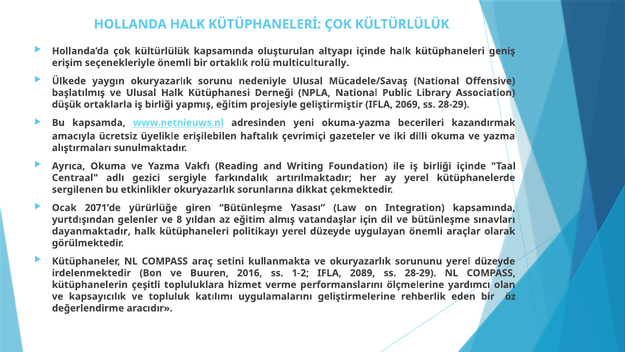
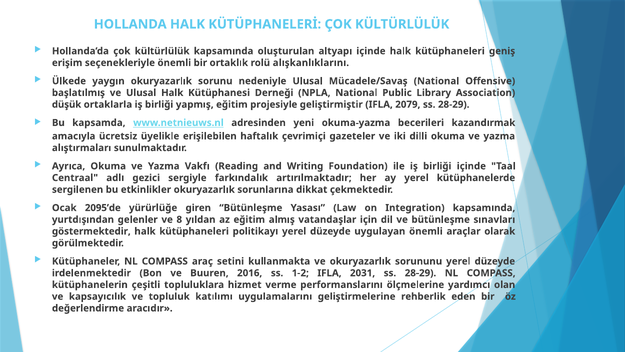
multiculturally: multiculturally -> alışkanlıklarını
2069: 2069 -> 2079
2071’de: 2071’de -> 2095’de
dayanmaktadır: dayanmaktadır -> göstermektedir
2089: 2089 -> 2031
